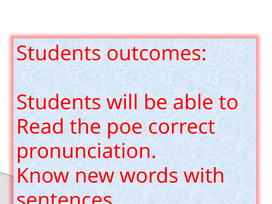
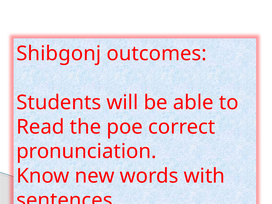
Students at (59, 54): Students -> Shibgonj
